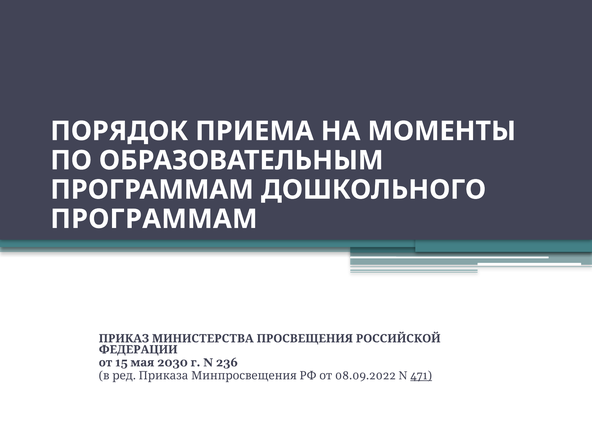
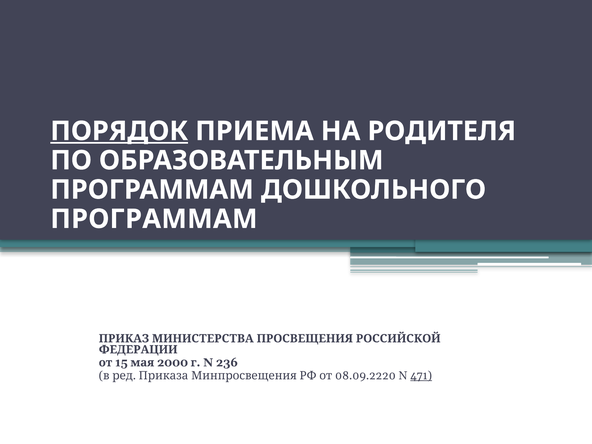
ПОРЯДОК underline: none -> present
МОМЕНТЫ: МОМЕНТЫ -> РОДИТЕЛЯ
2030: 2030 -> 2000
08.09.2022: 08.09.2022 -> 08.09.2220
